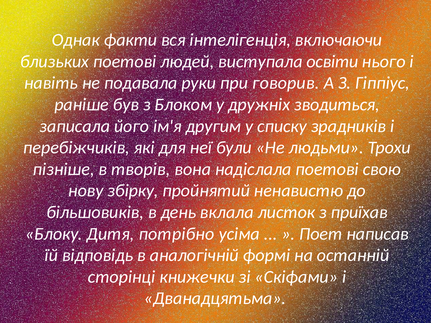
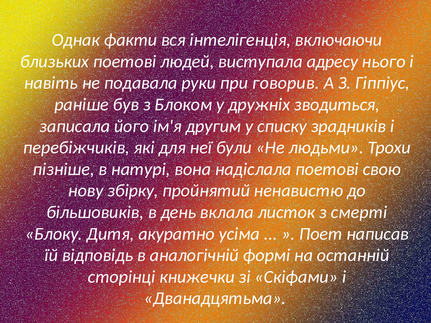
освіти: освіти -> адресу
творів: творів -> натурі
приїхав: приїхав -> смерті
потрібно: потрібно -> акуратно
